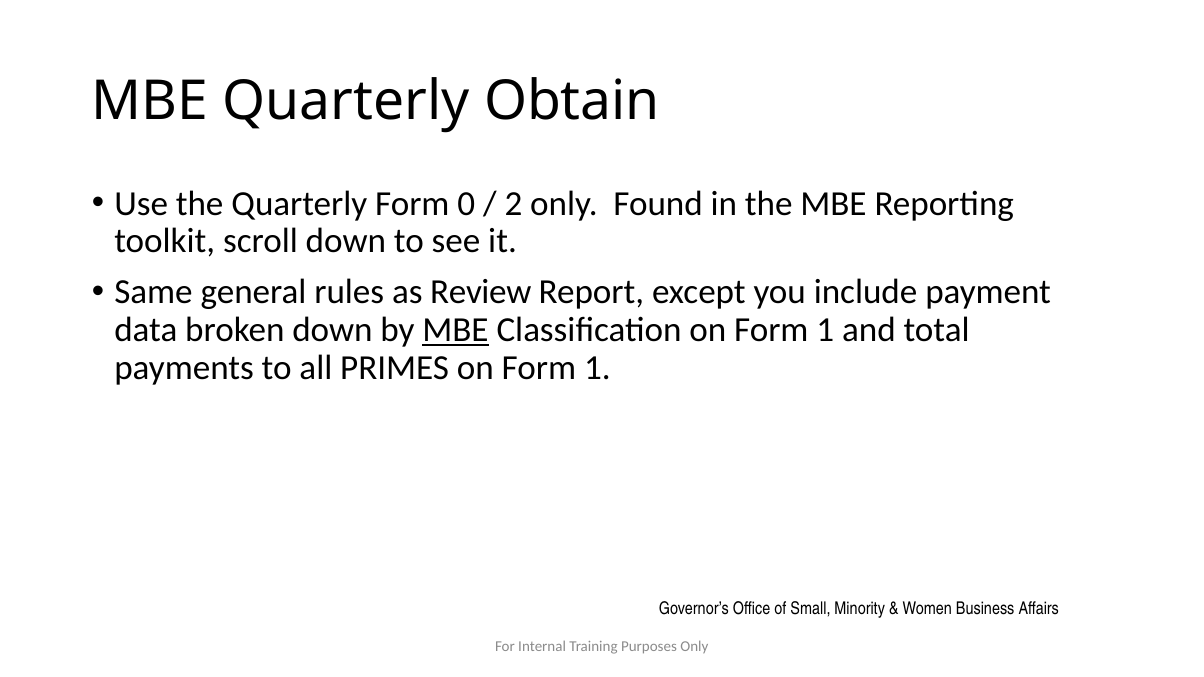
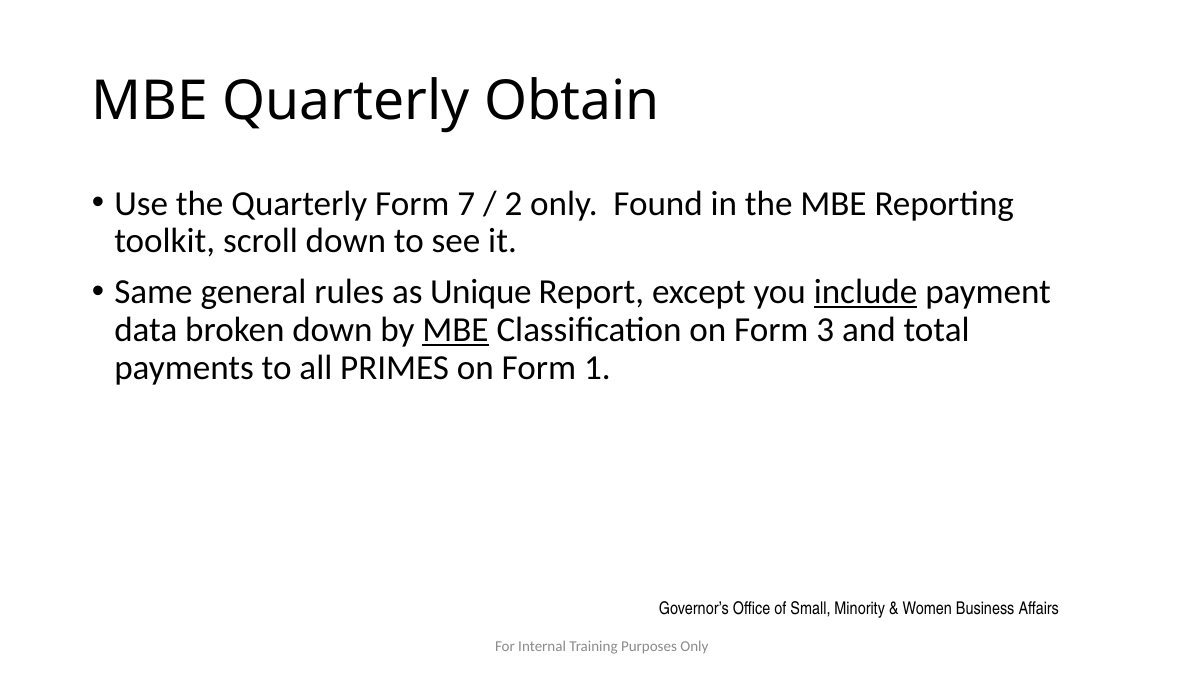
0: 0 -> 7
Review: Review -> Unique
include underline: none -> present
Classification on Form 1: 1 -> 3
